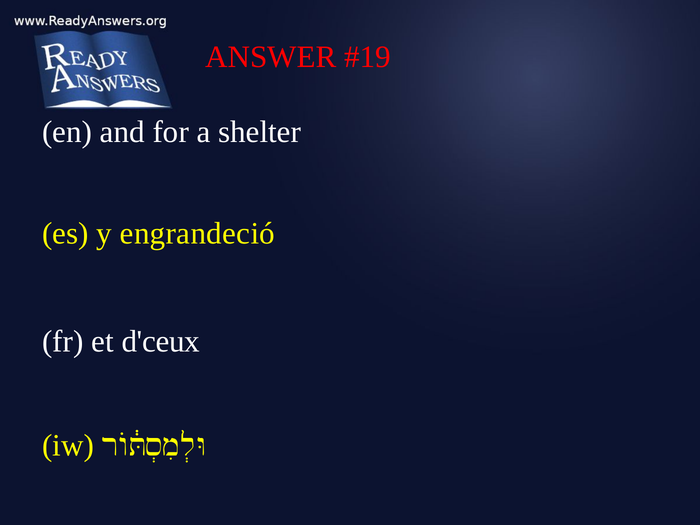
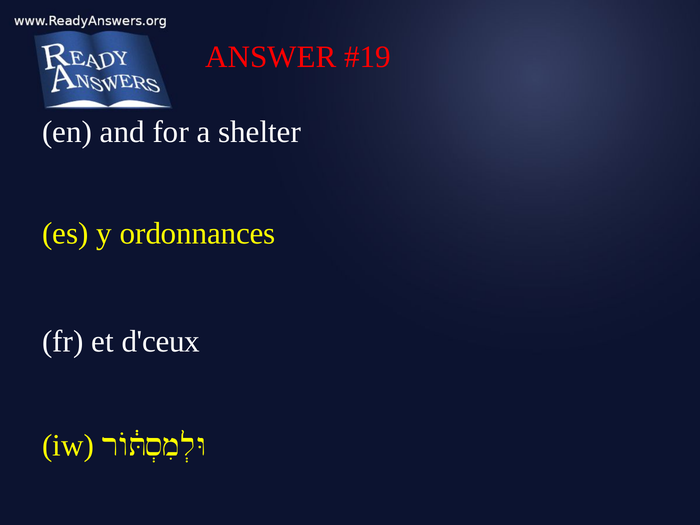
engrandeció: engrandeció -> ordonnances
